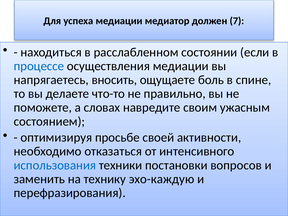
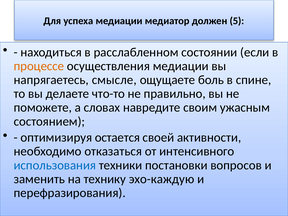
7: 7 -> 5
процессе colour: blue -> orange
вносить: вносить -> смысле
просьбе: просьбе -> остается
